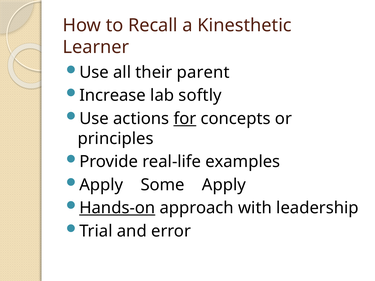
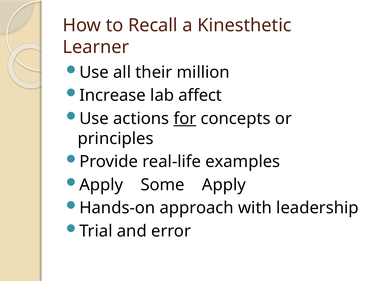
parent: parent -> million
softly: softly -> affect
Hands-on underline: present -> none
